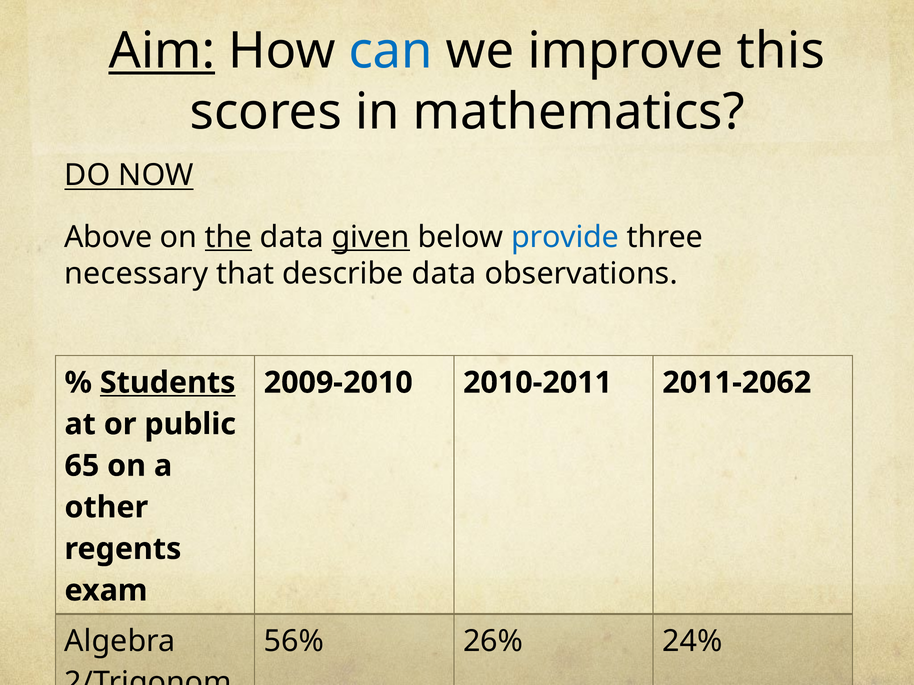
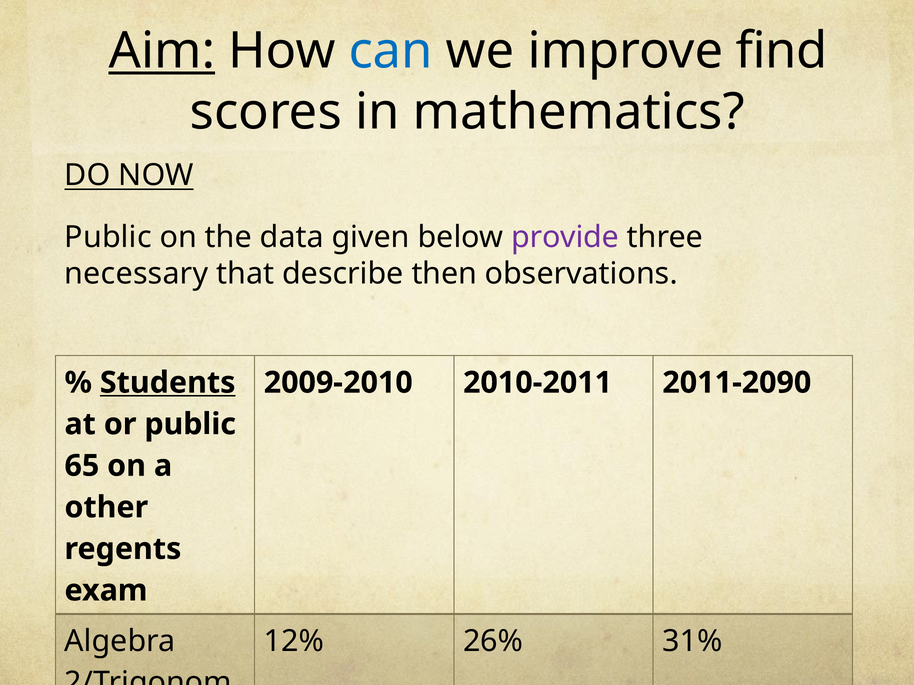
this: this -> find
Above at (108, 237): Above -> Public
the underline: present -> none
given underline: present -> none
provide colour: blue -> purple
describe data: data -> then
2011-2062: 2011-2062 -> 2011-2090
56%: 56% -> 12%
24%: 24% -> 31%
